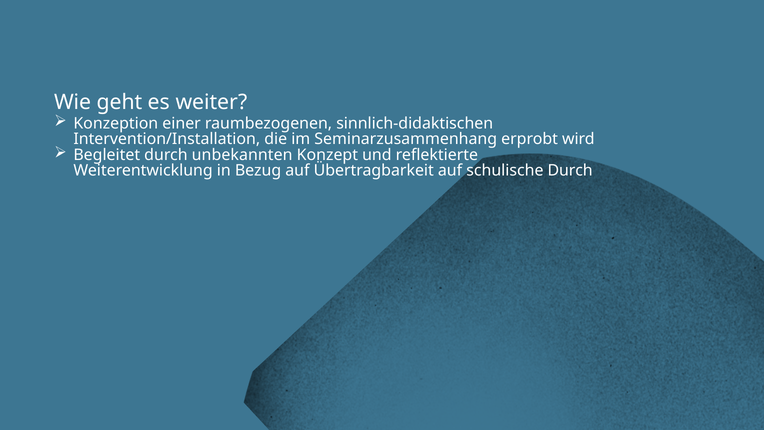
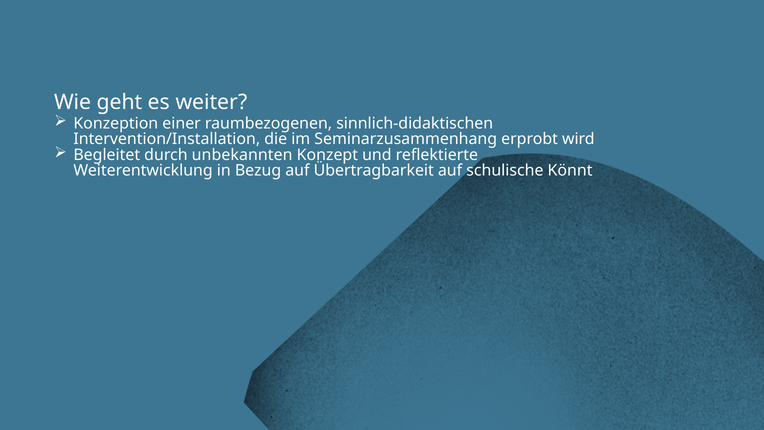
schulische Durch: Durch -> Könnt
